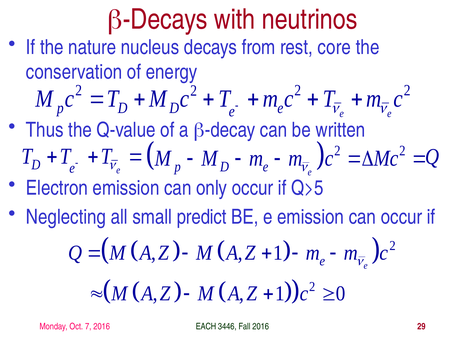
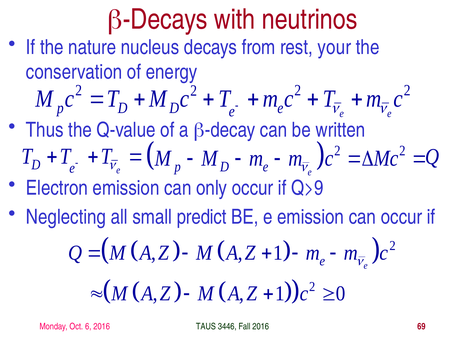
core: core -> your
Q>5: Q>5 -> Q>9
7: 7 -> 6
EACH: EACH -> TAUS
29: 29 -> 69
